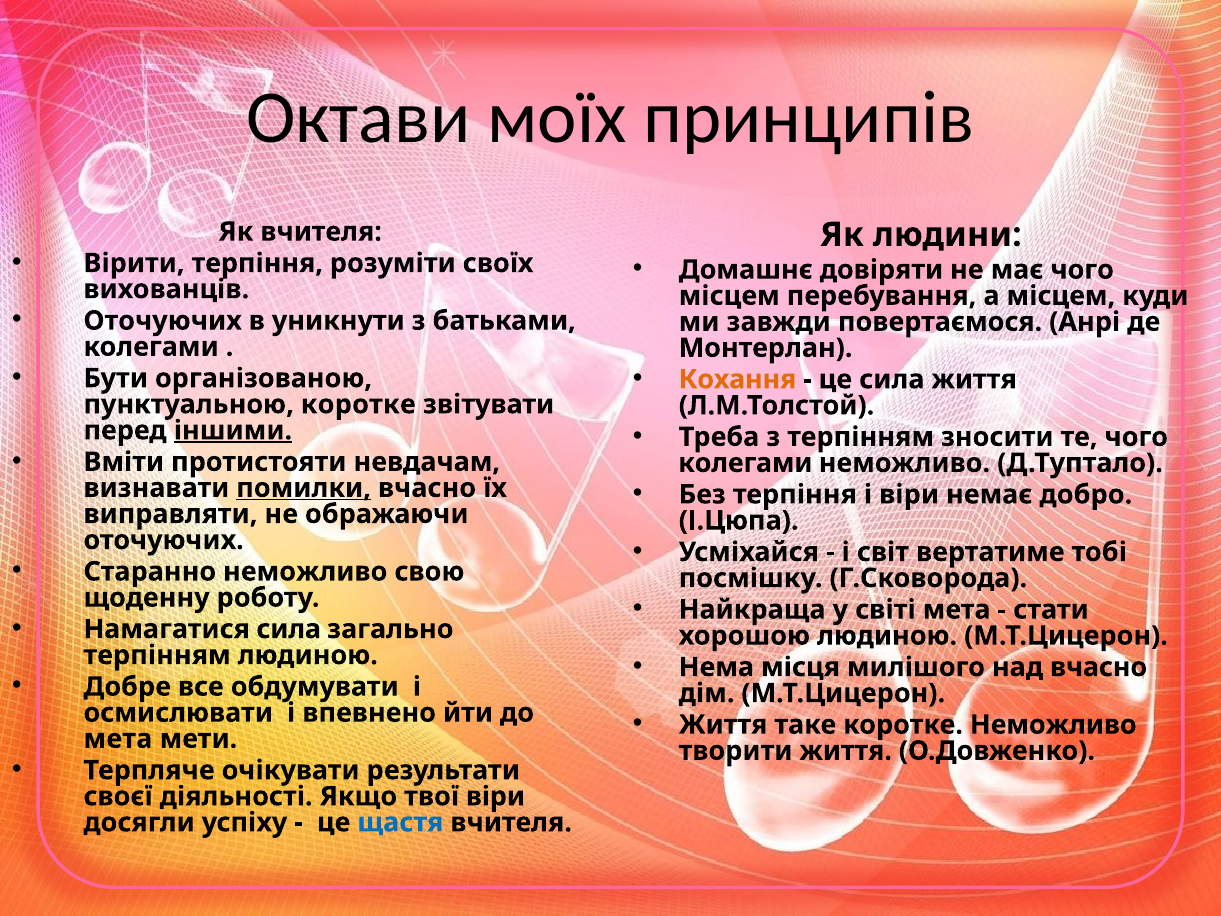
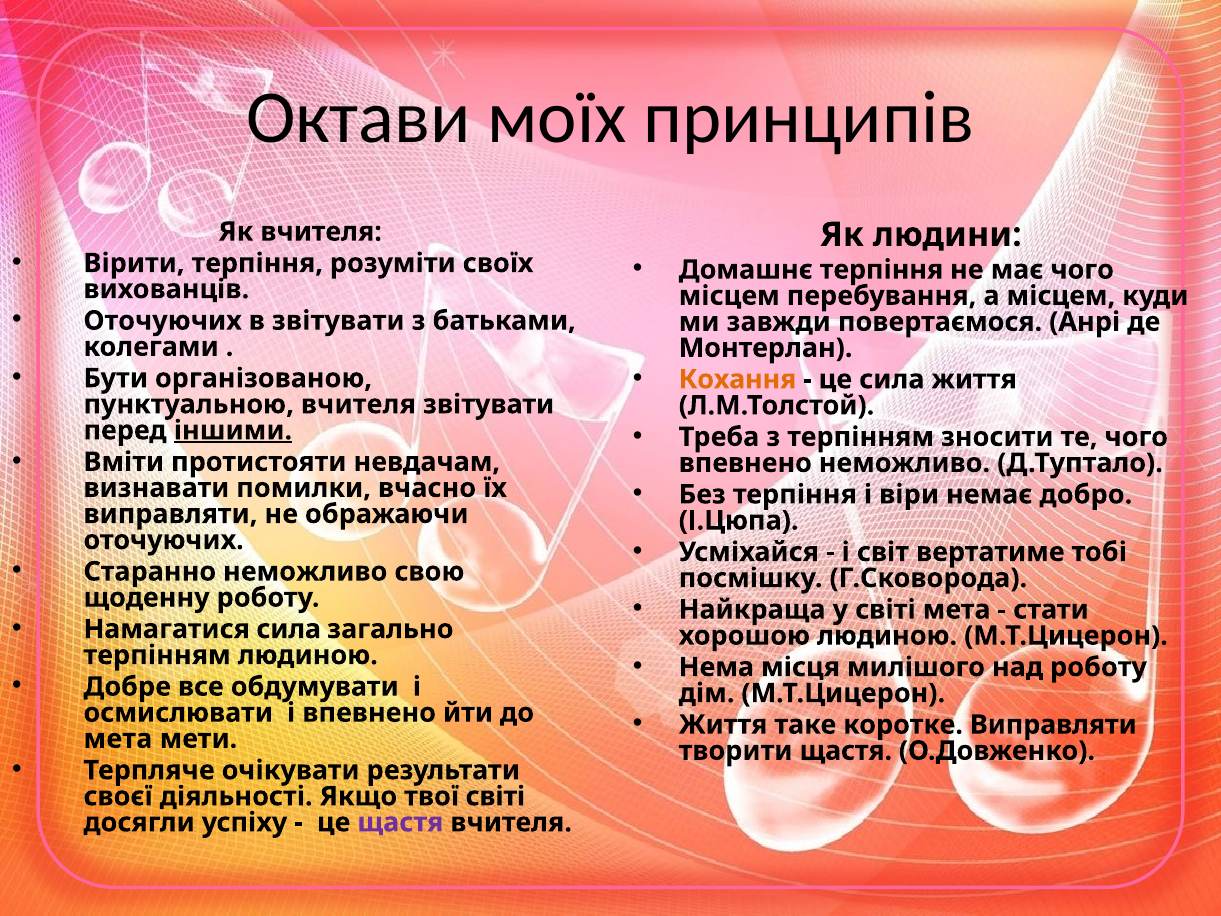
Домашнє довіряти: довіряти -> терпіння
в уникнути: уникнути -> звітувати
пунктуальною коротке: коротке -> вчителя
колегами at (745, 463): колегами -> впевнено
помилки underline: present -> none
над вчасно: вчасно -> роботу
коротке Неможливо: Неможливо -> Виправляти
творити життя: життя -> щастя
твої віри: віри -> світі
щастя at (400, 822) colour: blue -> purple
